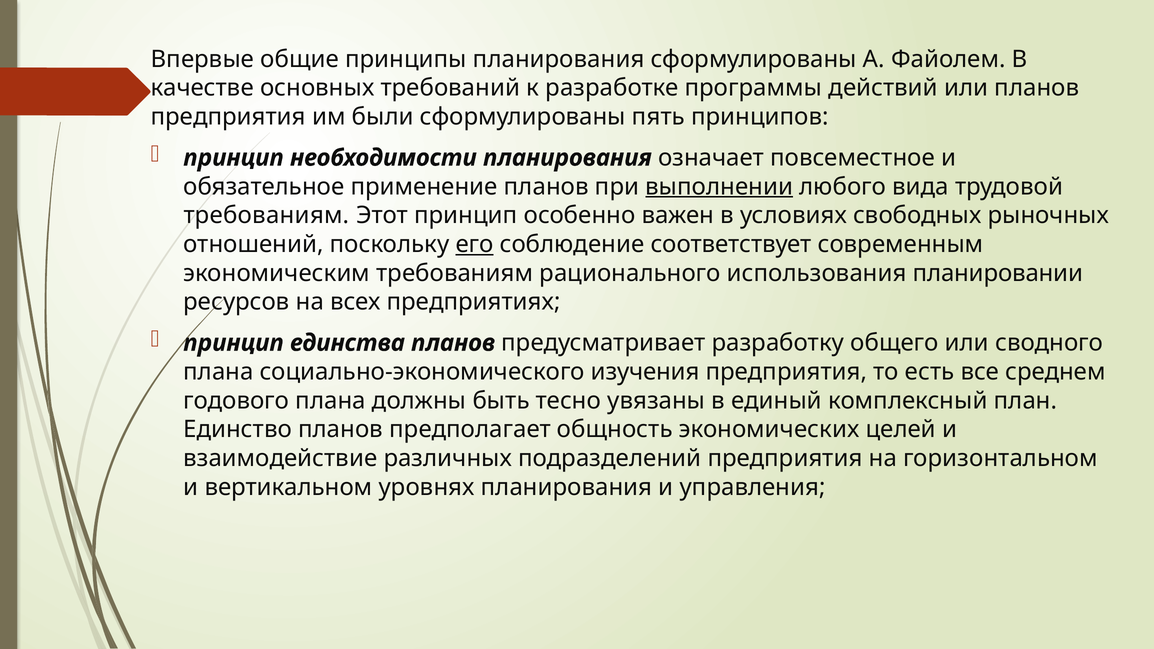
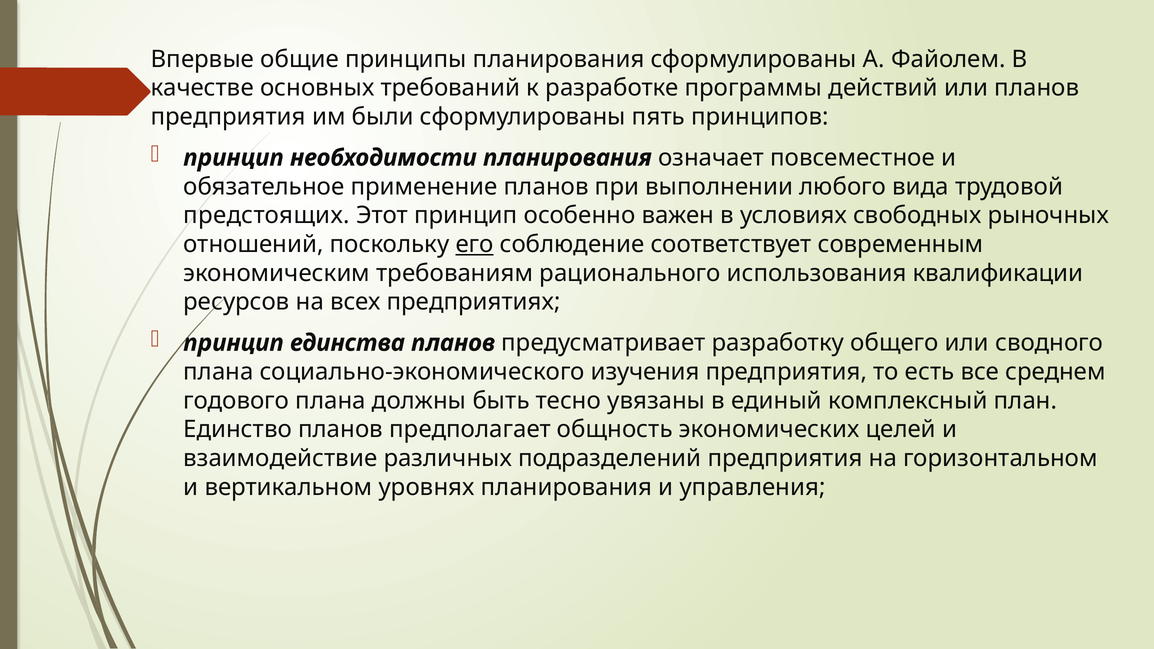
выполнении underline: present -> none
требованиям at (266, 216): требованиям -> предстоящих
планировании: планировании -> квалификации
